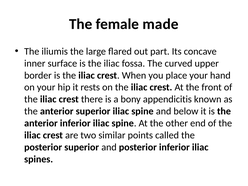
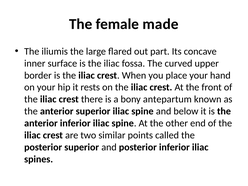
appendicitis: appendicitis -> antepartum
